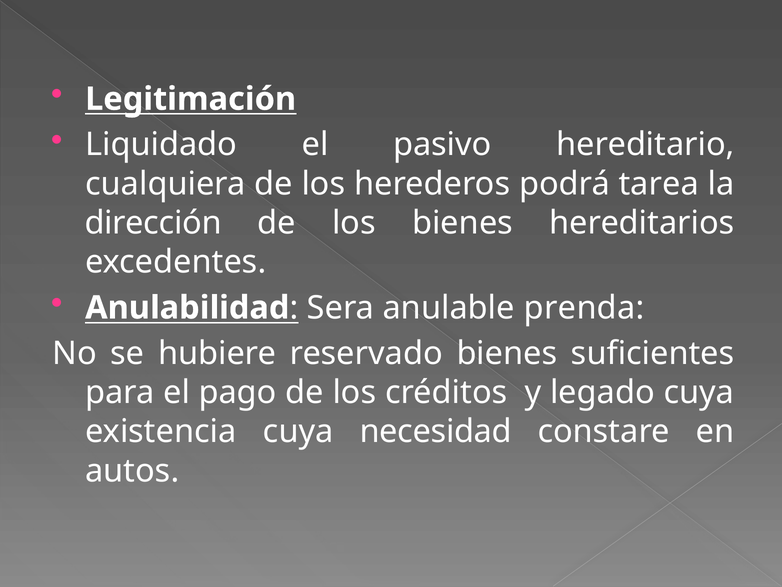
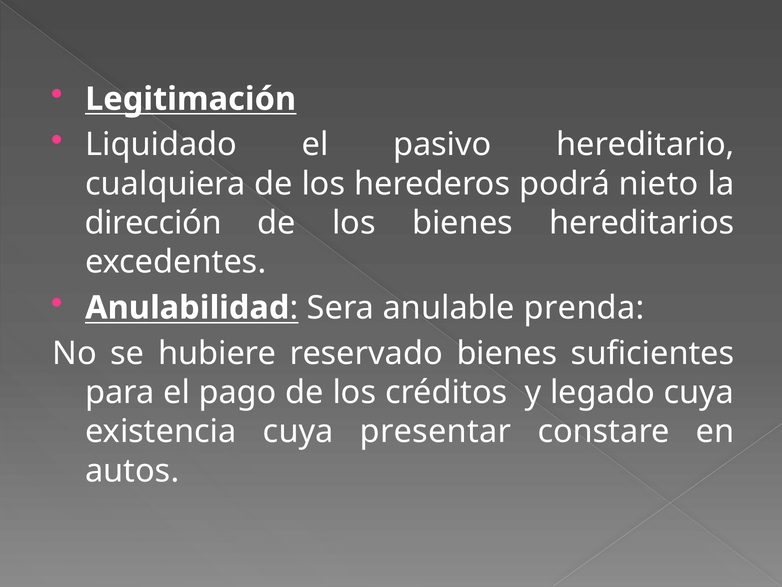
tarea: tarea -> nieto
necesidad: necesidad -> presentar
